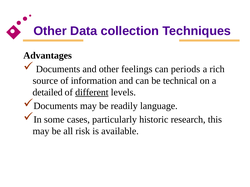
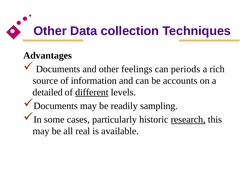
technical: technical -> accounts
language: language -> sampling
research underline: none -> present
risk: risk -> real
